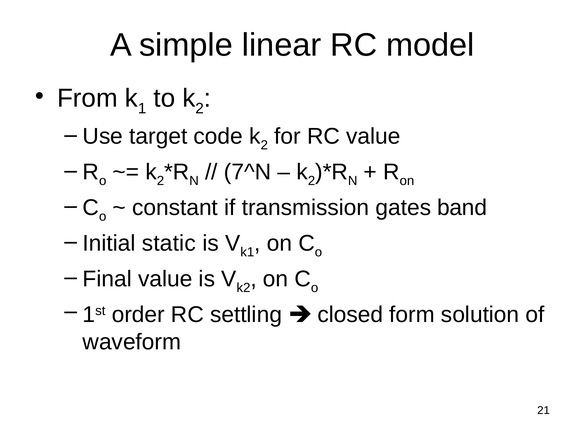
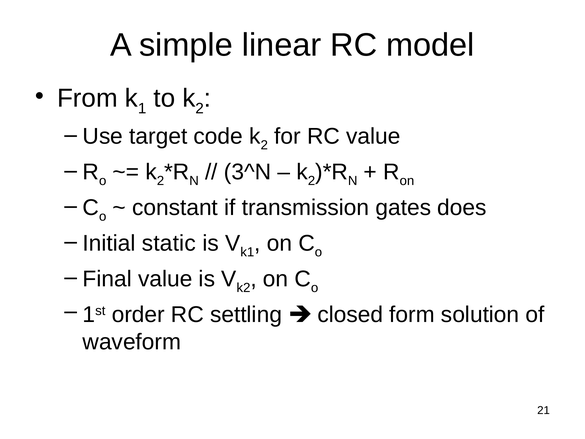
7^N: 7^N -> 3^N
band: band -> does
